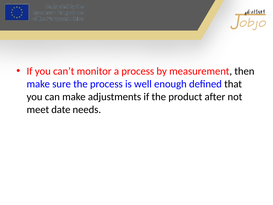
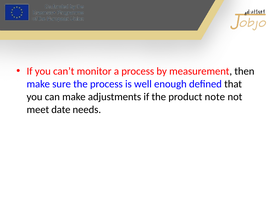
after: after -> note
